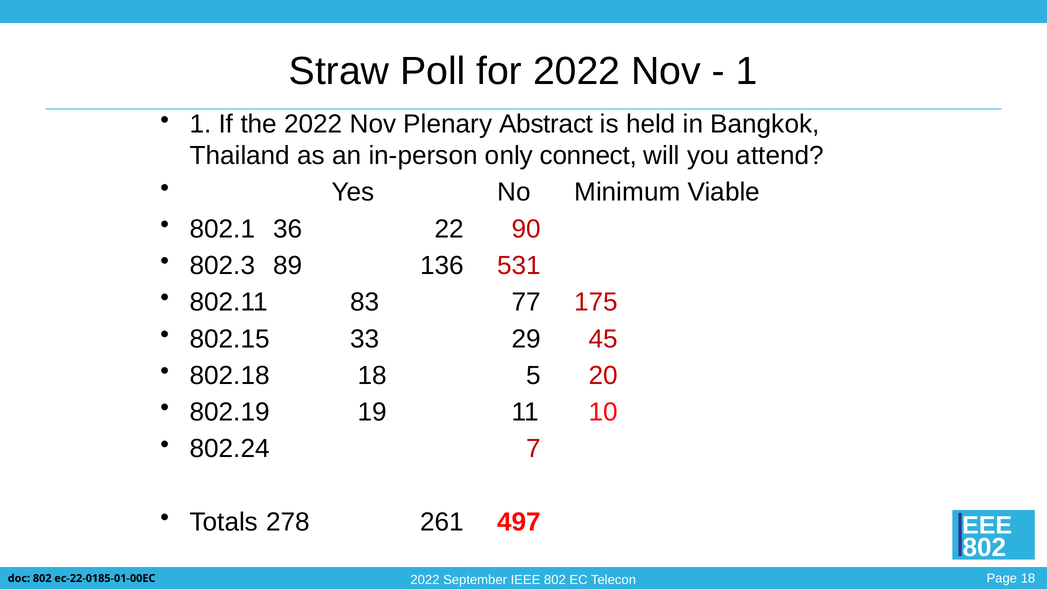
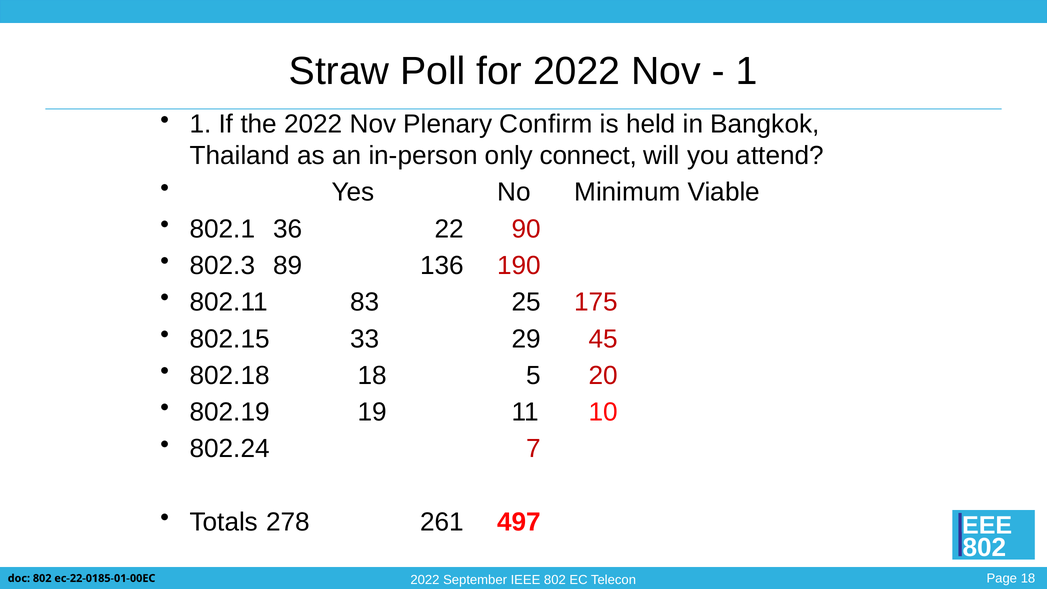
Abstract: Abstract -> Confirm
531: 531 -> 190
77: 77 -> 25
